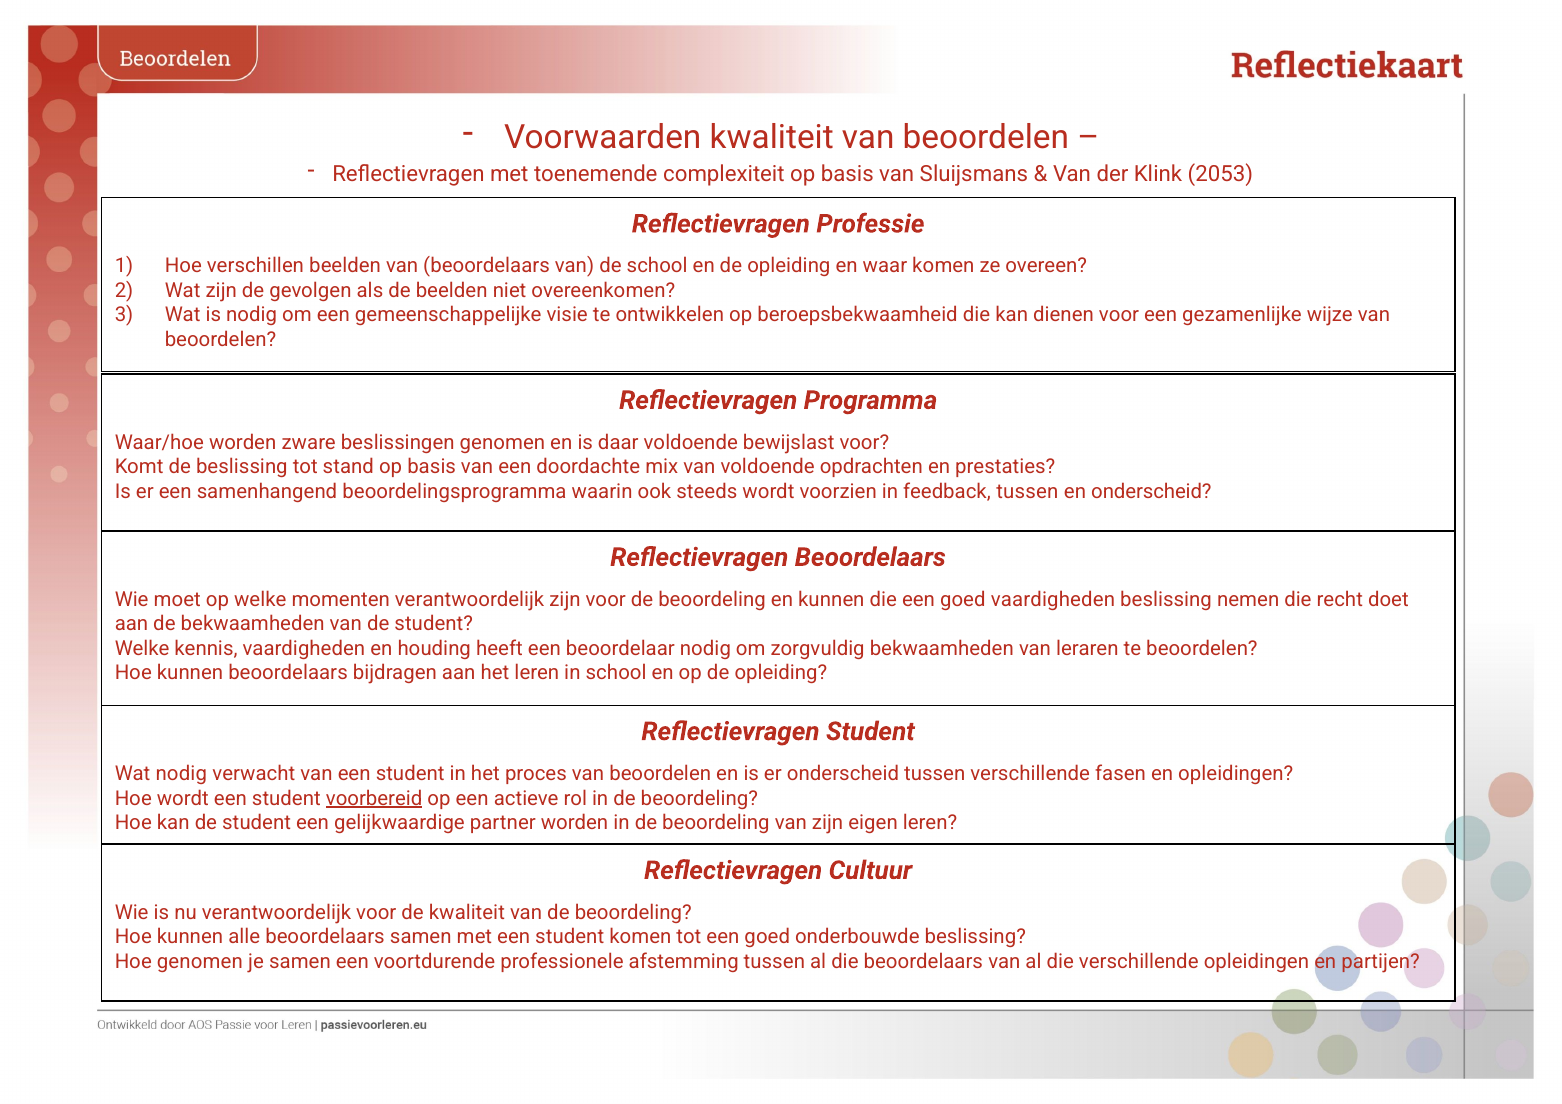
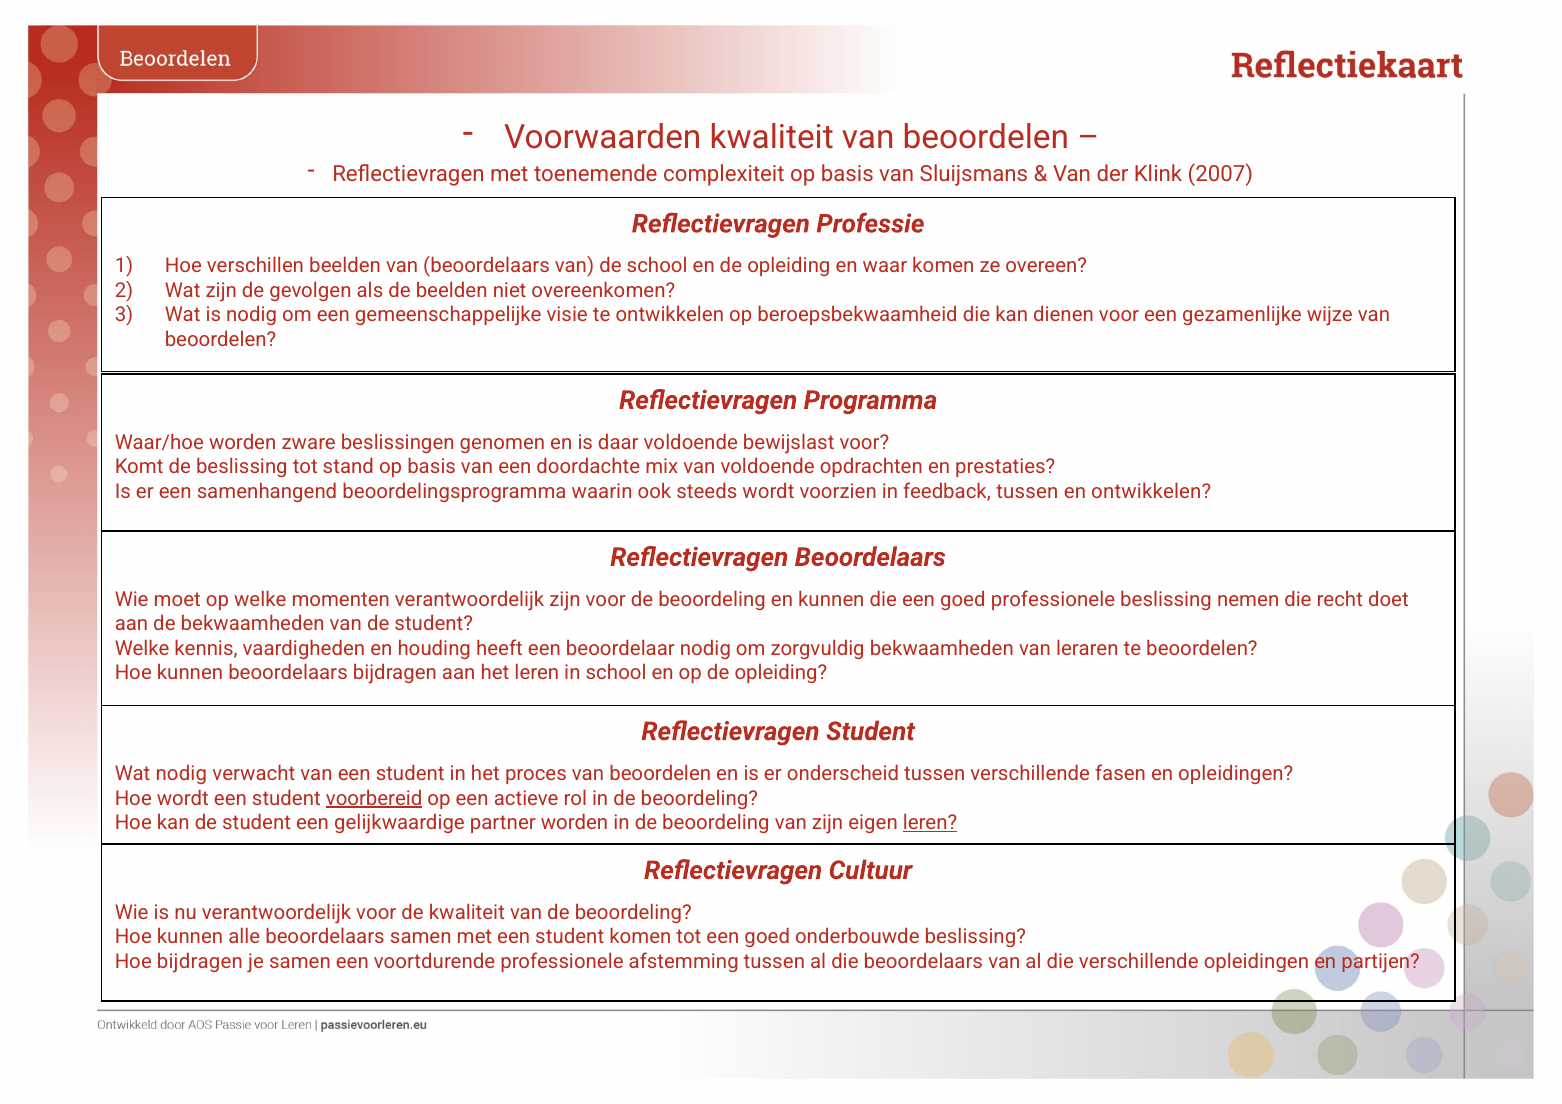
2053: 2053 -> 2007
en onderscheid: onderscheid -> ontwikkelen
goed vaardigheden: vaardigheden -> professionele
leren at (930, 823) underline: none -> present
Hoe genomen: genomen -> bijdragen
